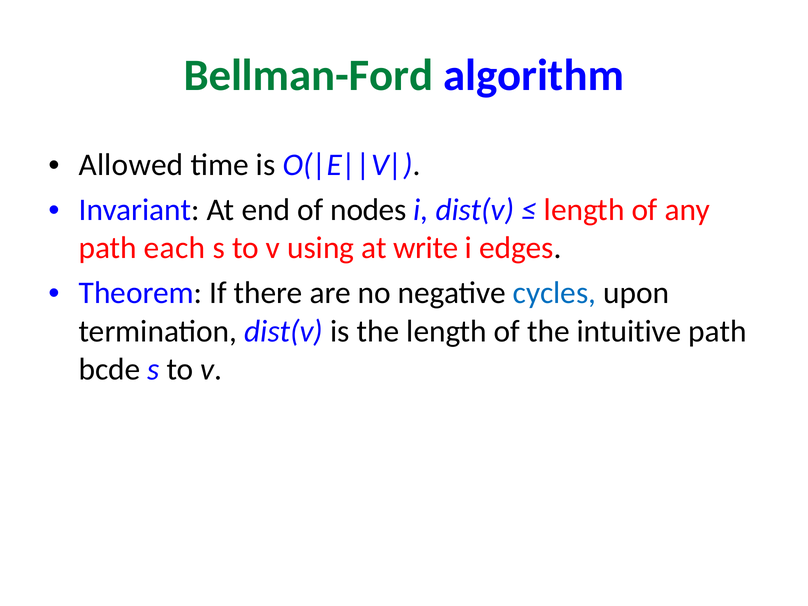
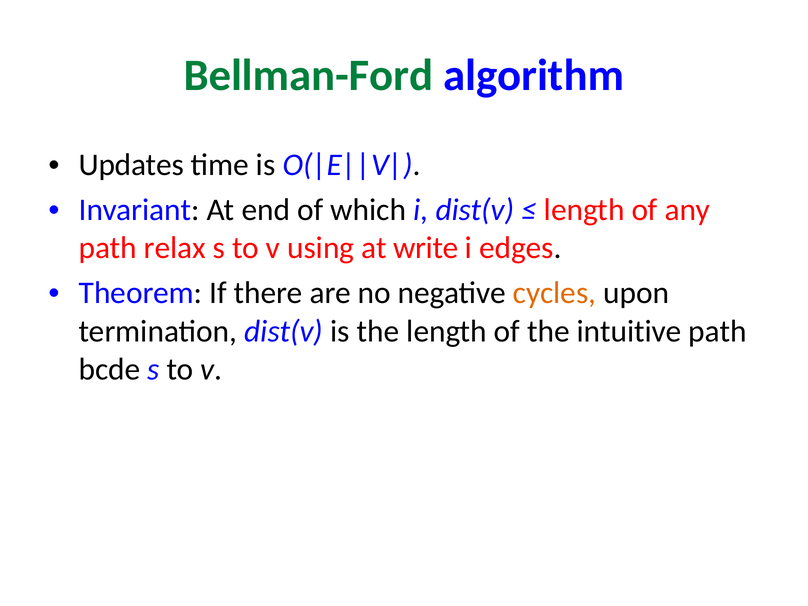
Allowed: Allowed -> Updates
nodes: nodes -> which
each: each -> relax
cycles colour: blue -> orange
